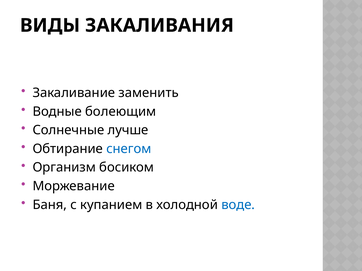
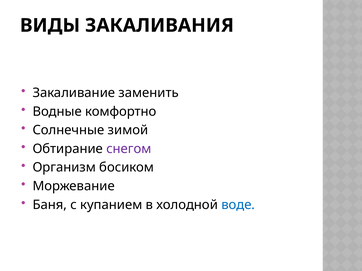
болеющим: болеющим -> комфортно
лучше: лучше -> зимой
снегом colour: blue -> purple
